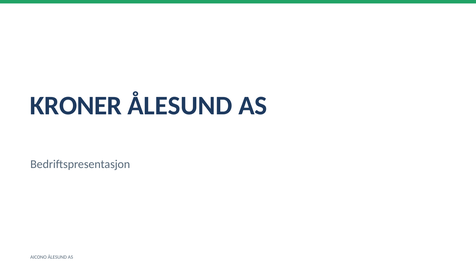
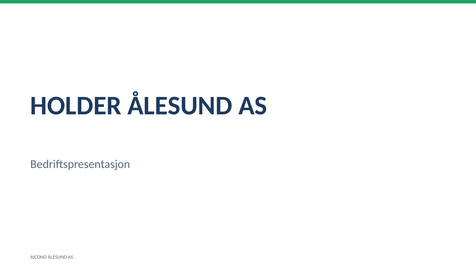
KRONER: KRONER -> HOLDER
